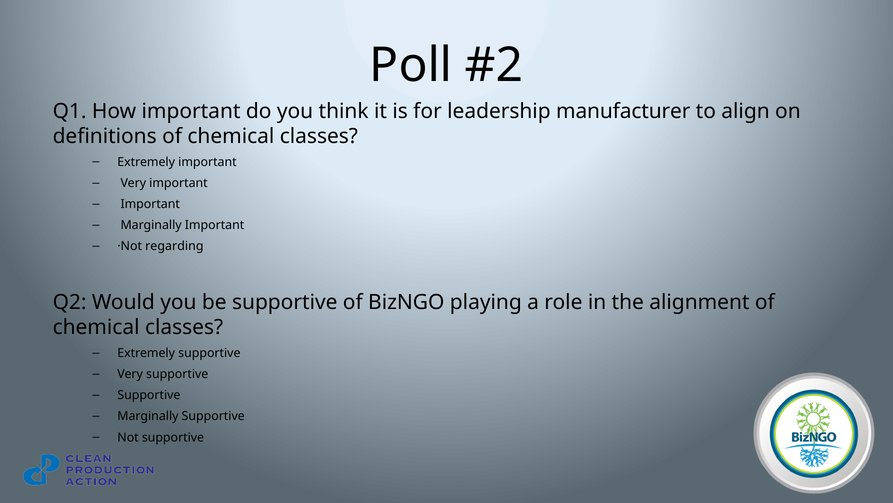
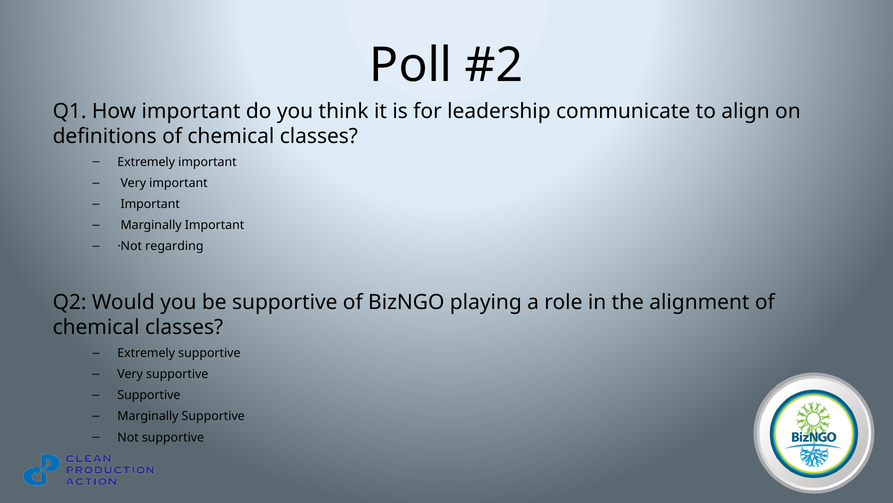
manufacturer: manufacturer -> communicate
